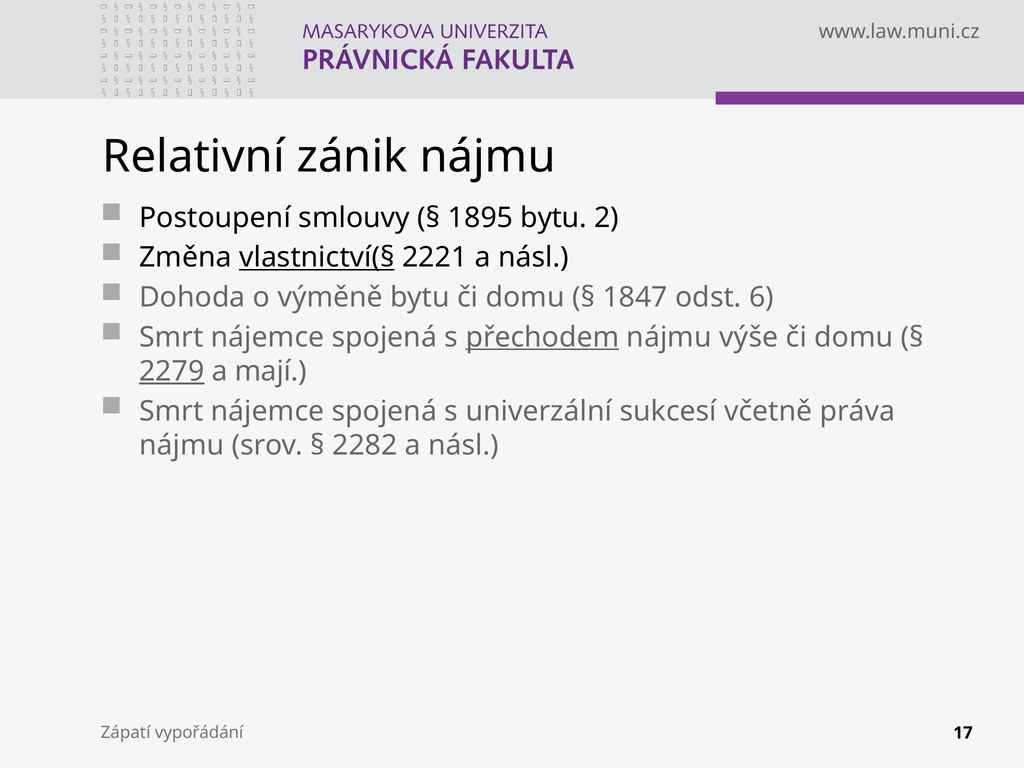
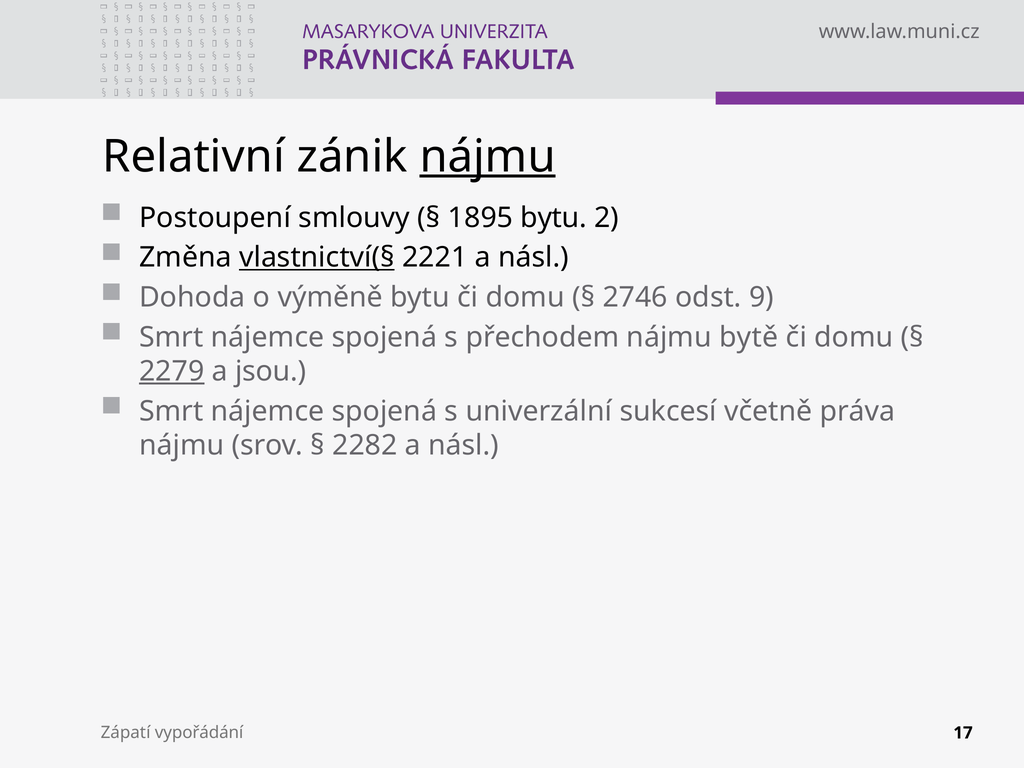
nájmu at (488, 157) underline: none -> present
1847: 1847 -> 2746
6: 6 -> 9
přechodem underline: present -> none
výše: výše -> bytě
mají: mají -> jsou
